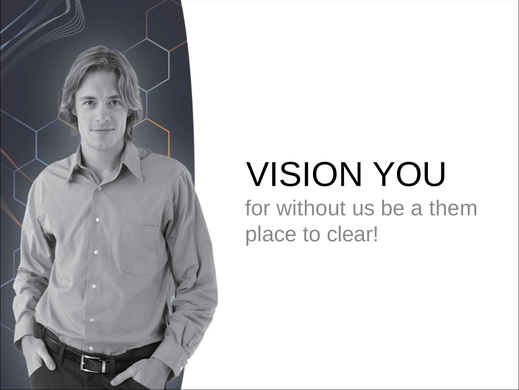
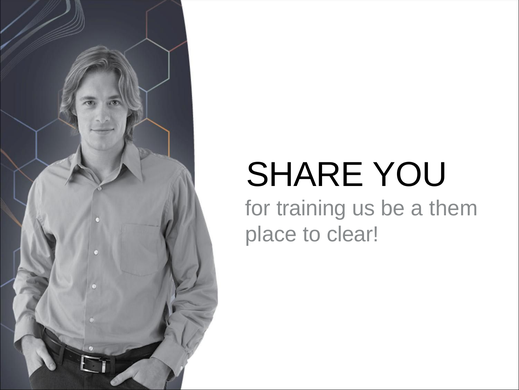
VISION: VISION -> SHARE
without: without -> training
